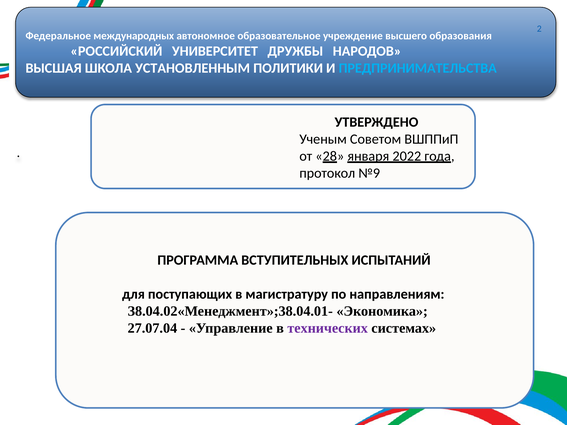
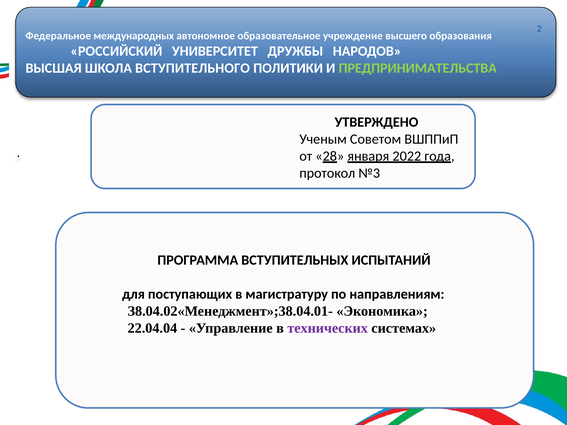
УСТАНОВЛЕННЫМ: УСТАНОВЛЕННЫМ -> ВСТУПИТЕЛЬНОГО
ПРЕДПРИНИМАТЕЛЬСТВА colour: light blue -> light green
№9: №9 -> №3
27.07.04: 27.07.04 -> 22.04.04
